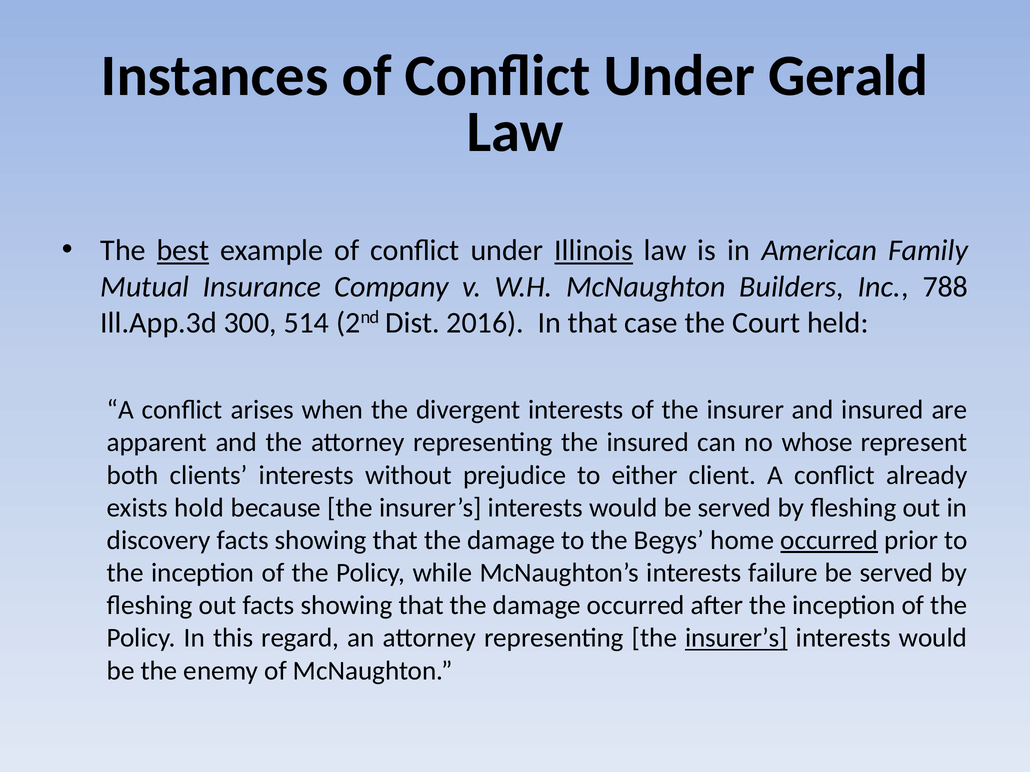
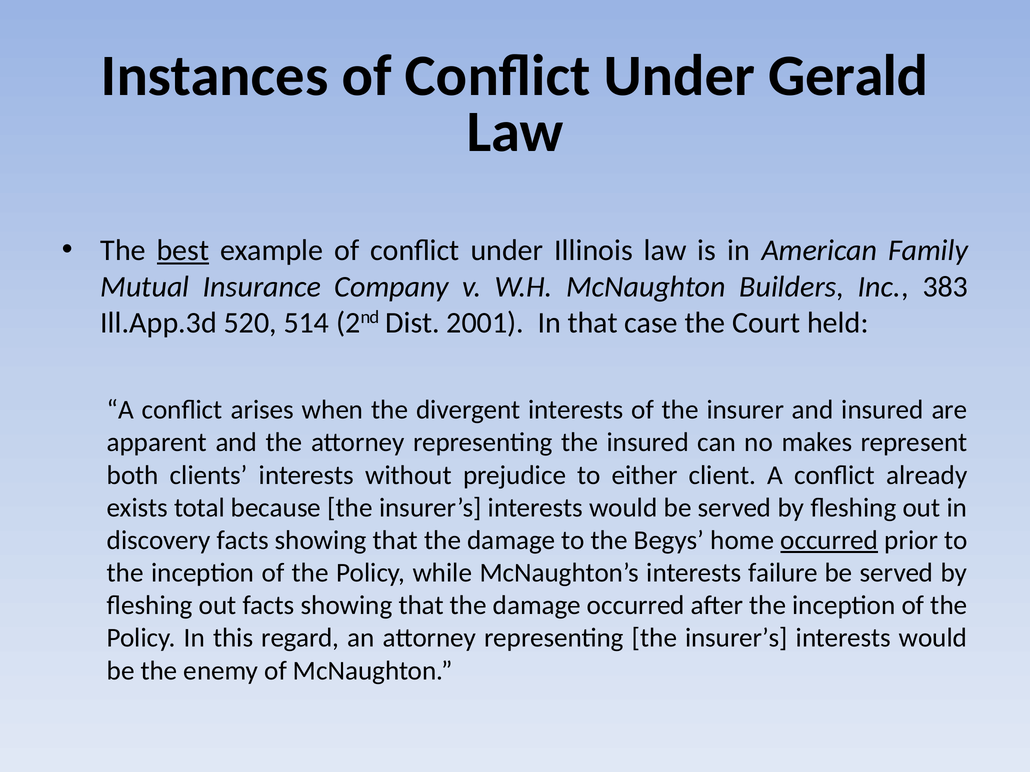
Illinois underline: present -> none
788: 788 -> 383
300: 300 -> 520
2016: 2016 -> 2001
whose: whose -> makes
hold: hold -> total
insurer’s at (736, 638) underline: present -> none
